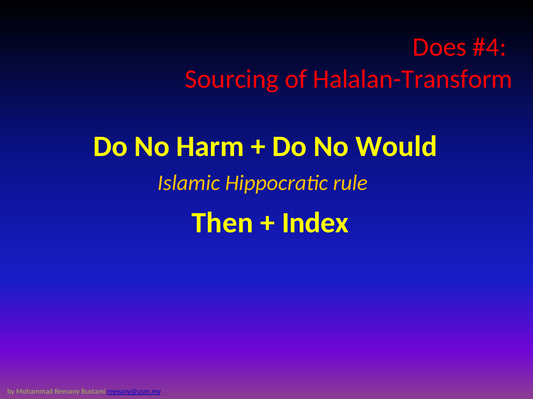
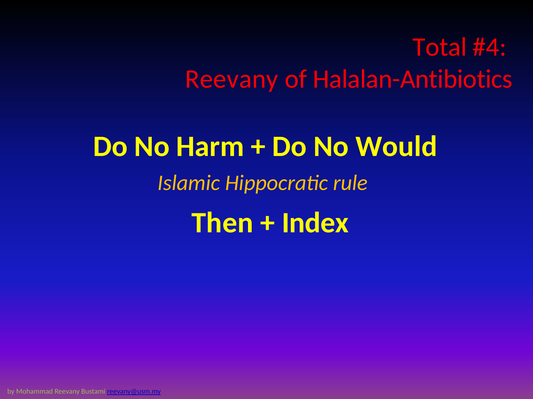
Does: Does -> Total
Sourcing at (232, 79): Sourcing -> Reevany
Halalan-Transform: Halalan-Transform -> Halalan-Antibiotics
